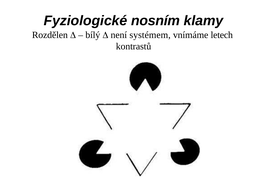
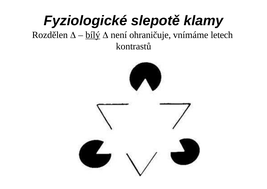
nosním: nosním -> slepotě
bílý underline: none -> present
systémem: systémem -> ohraničuje
